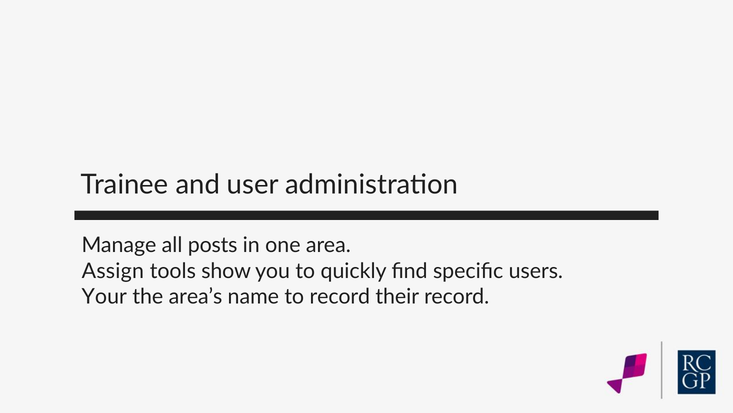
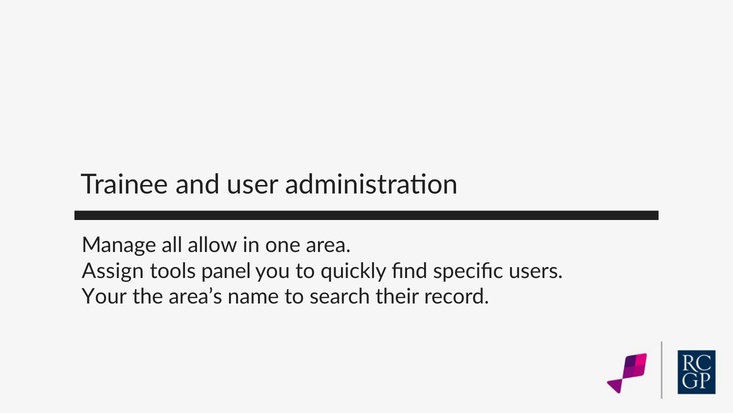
posts: posts -> allow
show: show -> panel
to record: record -> search
